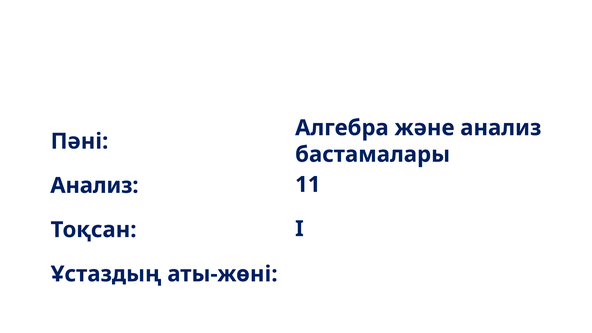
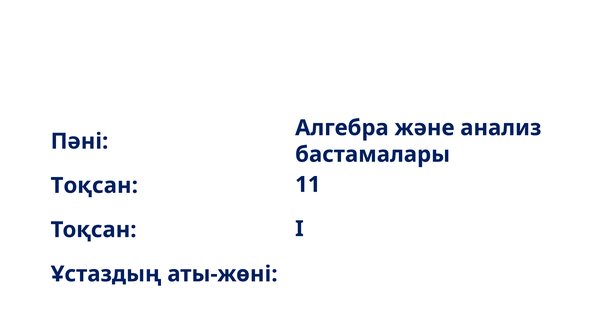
Анализ at (94, 186): Анализ -> Тоқсан
